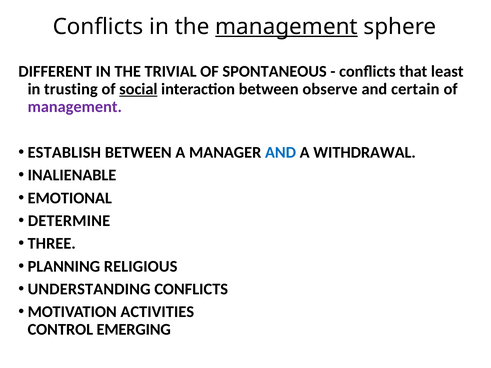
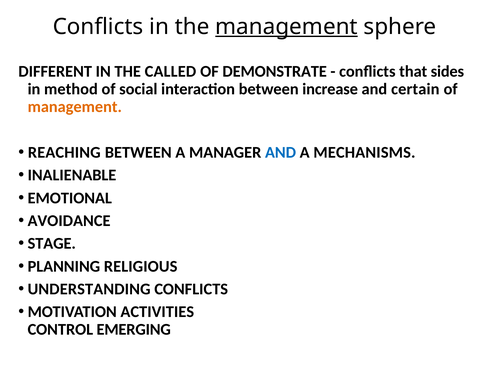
TRIVIAL: TRIVIAL -> CALLED
SPONTANEOUS: SPONTANEOUS -> DEMONSTRATE
least: least -> sides
trusting: trusting -> method
social underline: present -> none
observe: observe -> increase
management at (75, 107) colour: purple -> orange
ESTABLISH: ESTABLISH -> REACHING
WITHDRAWAL: WITHDRAWAL -> MECHANISMS
DETERMINE: DETERMINE -> AVOIDANCE
THREE: THREE -> STAGE
